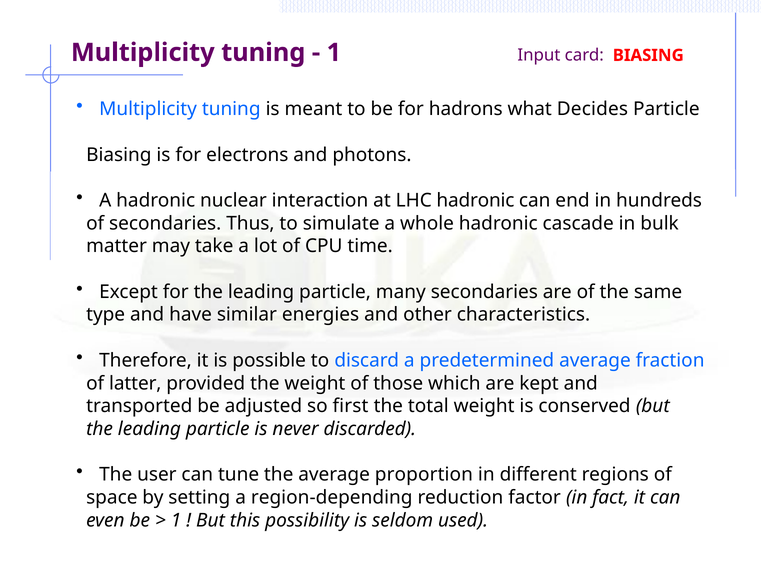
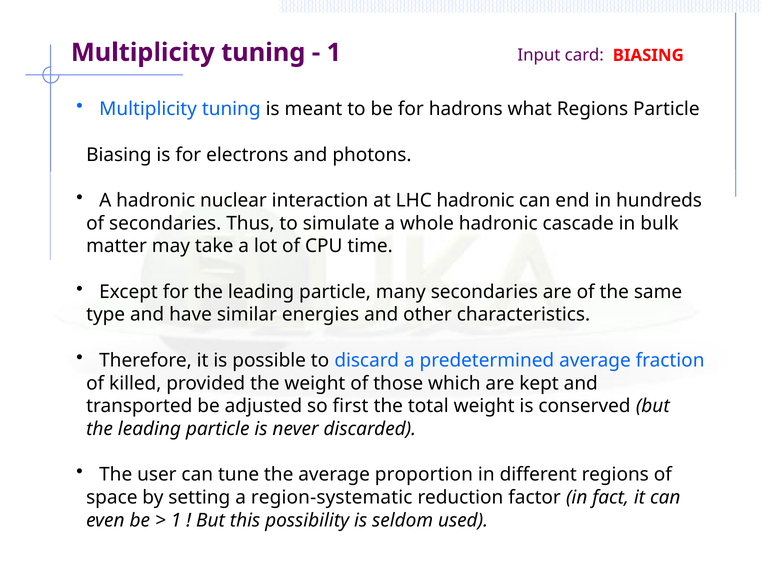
what Decides: Decides -> Regions
latter: latter -> killed
region-depending: region-depending -> region-systematic
